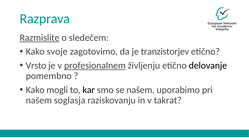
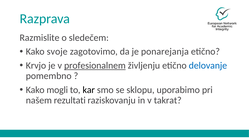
Razmislite underline: present -> none
tranzistorjev: tranzistorjev -> ponarejanja
Vrsto: Vrsto -> Krvjo
delovanje colour: black -> blue
se našem: našem -> sklopu
soglasja: soglasja -> rezultati
